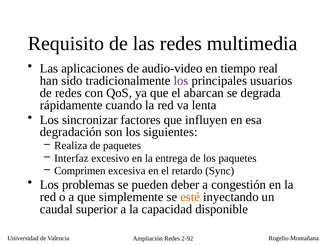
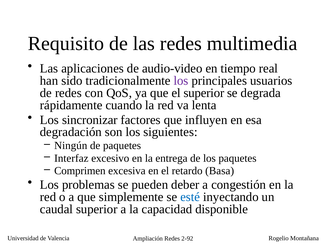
el abarcan: abarcan -> superior
Realiza: Realiza -> Ningún
Sync: Sync -> Basa
esté colour: orange -> blue
